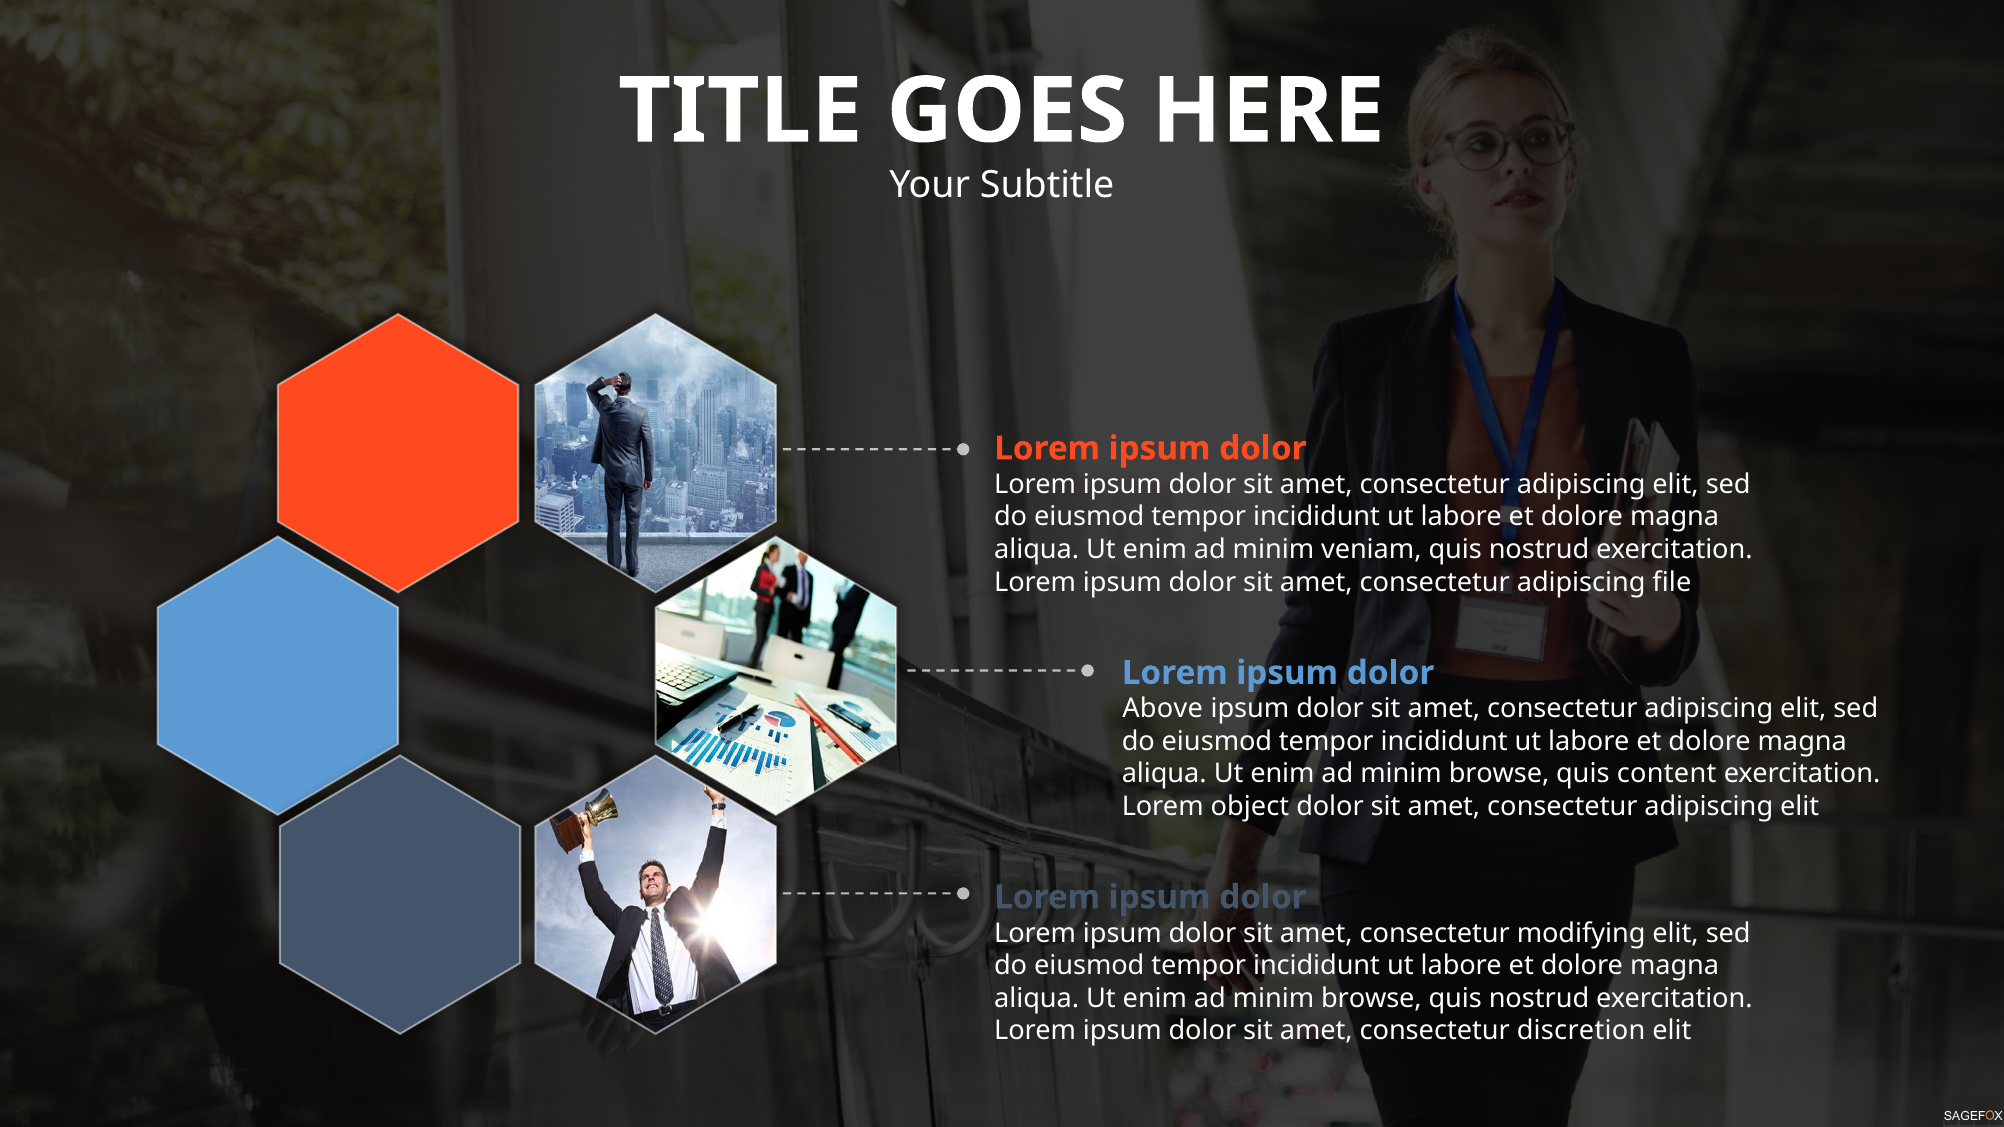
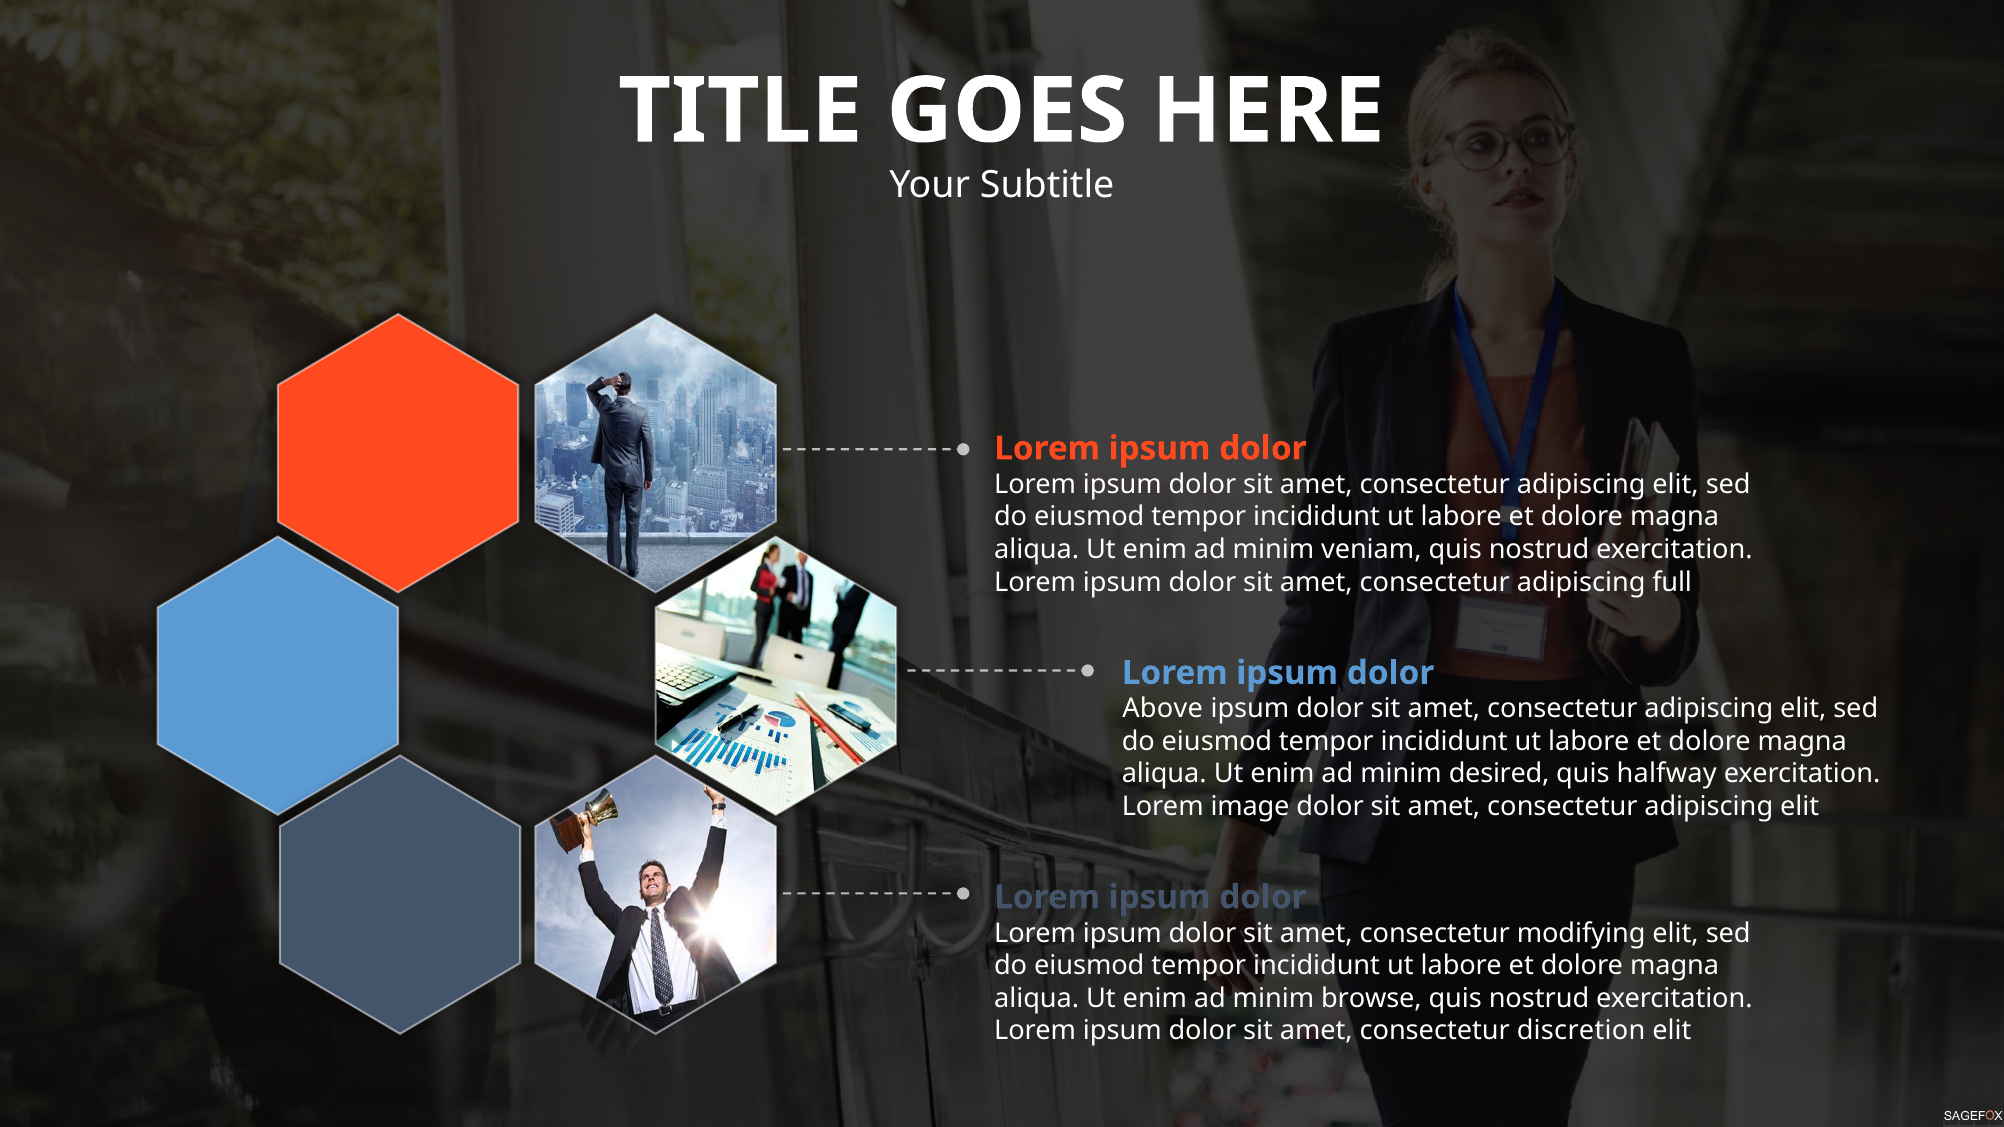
file: file -> full
browse at (1499, 774): browse -> desired
content: content -> halfway
object: object -> image
